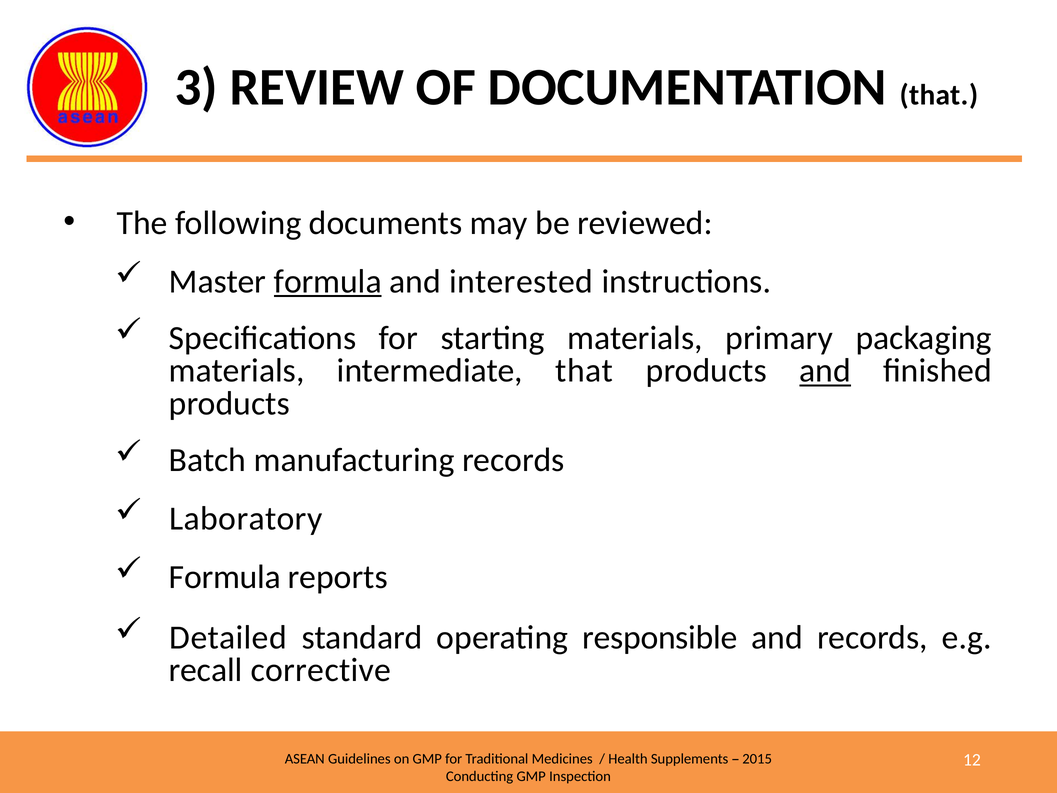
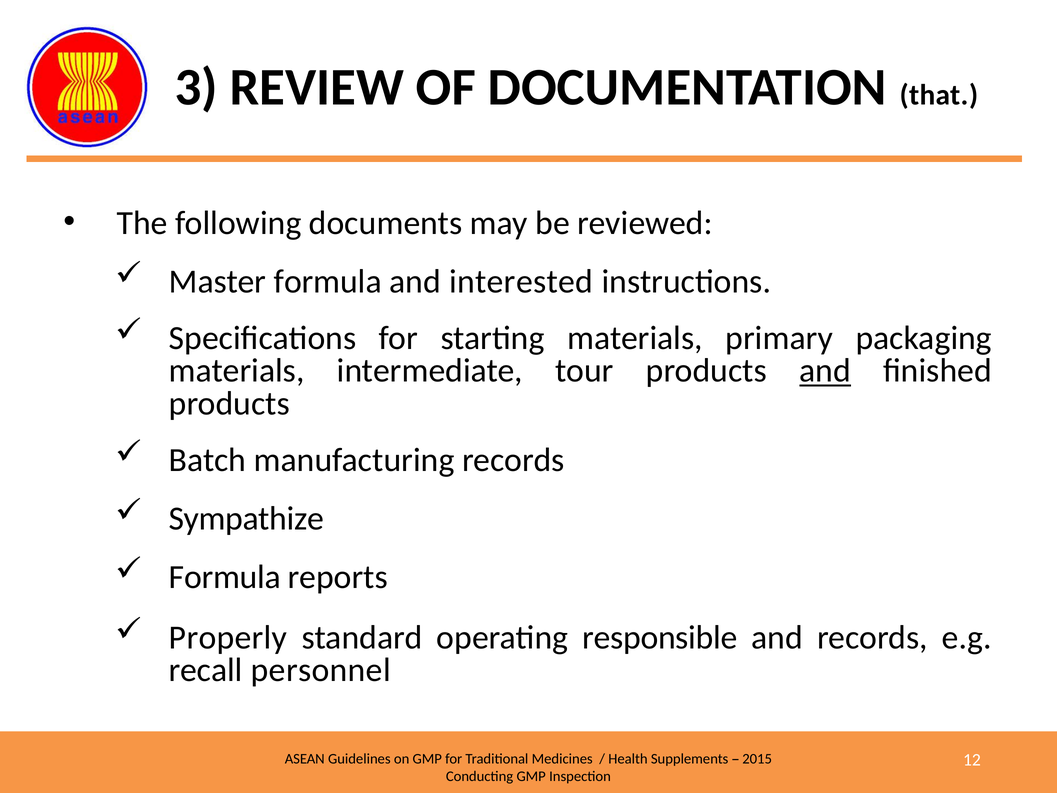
formula at (328, 281) underline: present -> none
intermediate that: that -> tour
Laboratory: Laboratory -> Sympathize
Detailed: Detailed -> Properly
corrective: corrective -> personnel
